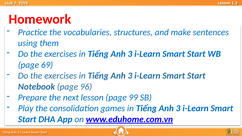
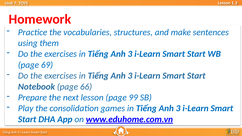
96: 96 -> 66
